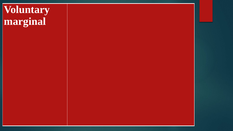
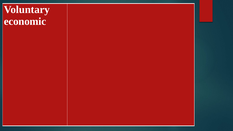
marginal: marginal -> economic
